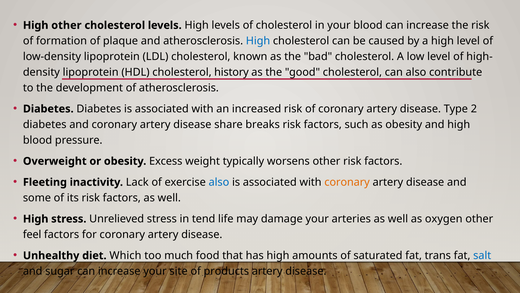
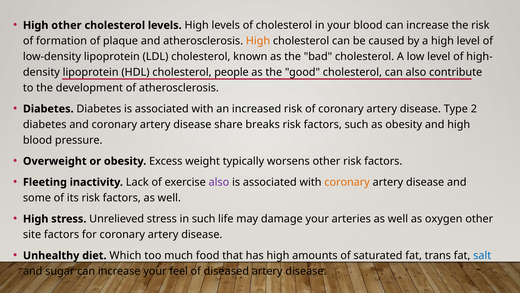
High at (258, 41) colour: blue -> orange
history: history -> people
also at (219, 182) colour: blue -> purple
in tend: tend -> such
feel: feel -> site
site: site -> feel
products: products -> diseased
